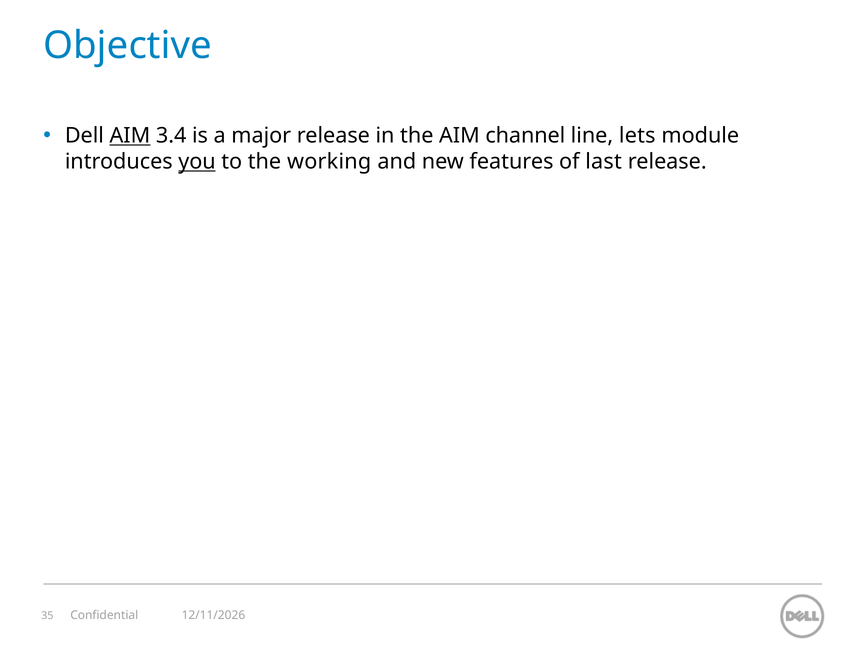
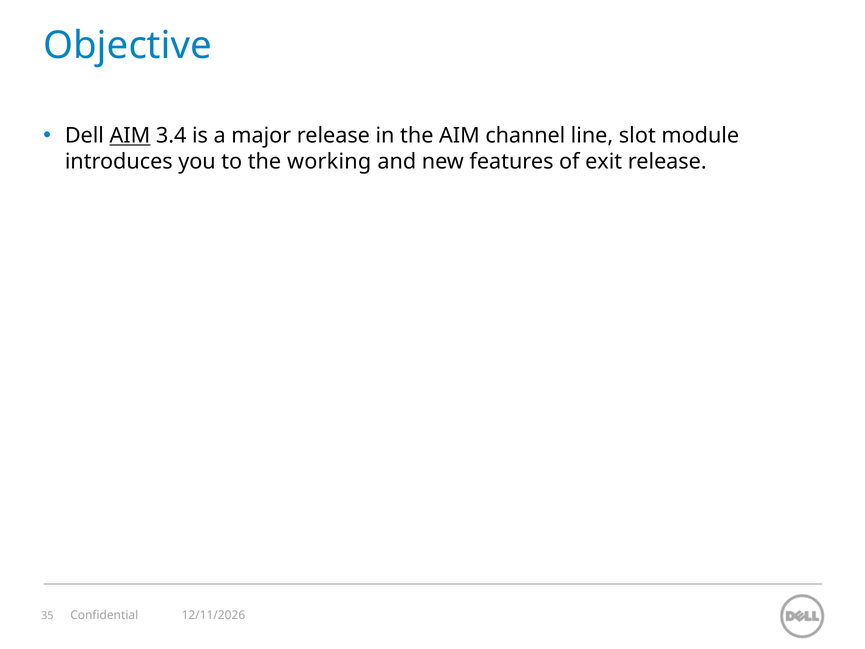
lets: lets -> slot
you underline: present -> none
last: last -> exit
